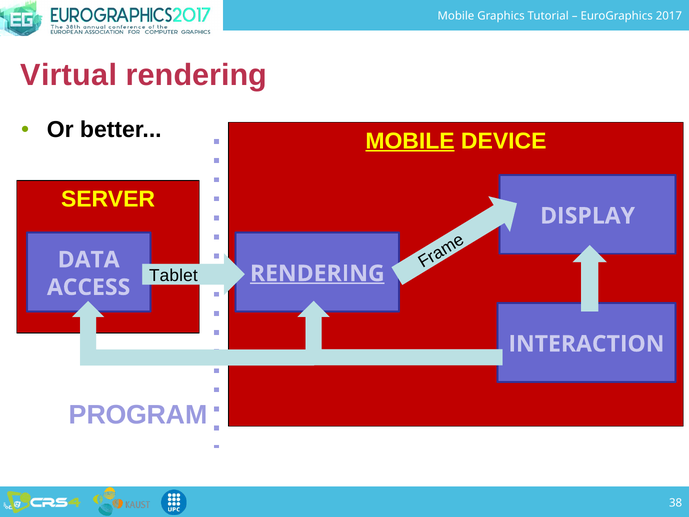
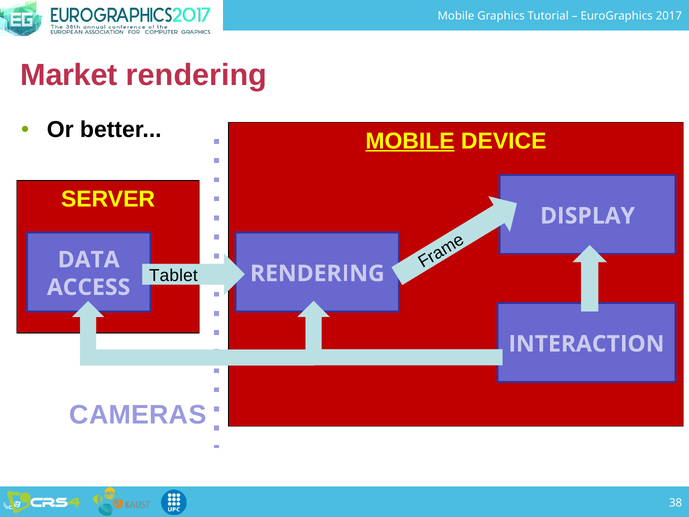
Virtual: Virtual -> Market
RENDERING at (317, 273) underline: present -> none
PROGRAM: PROGRAM -> CAMERAS
